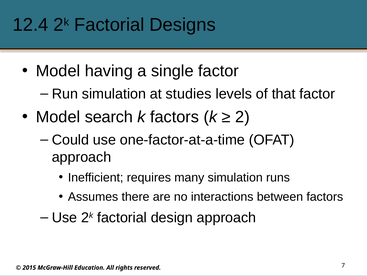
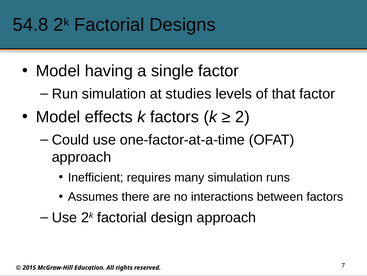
12.4: 12.4 -> 54.8
search: search -> effects
